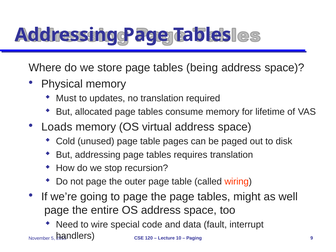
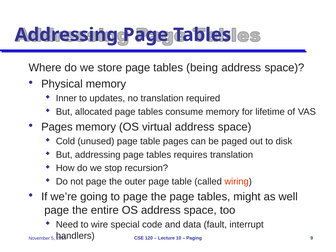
Must: Must -> Inner
Loads at (57, 127): Loads -> Pages
